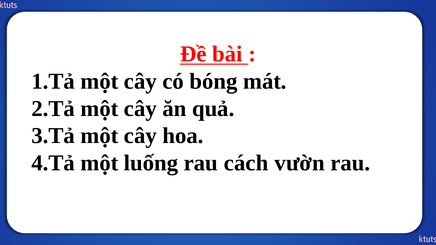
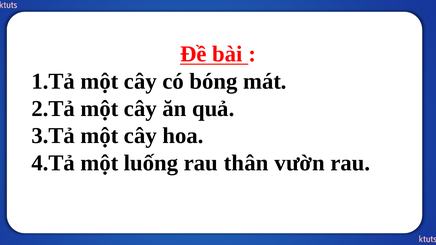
cách: cách -> thân
